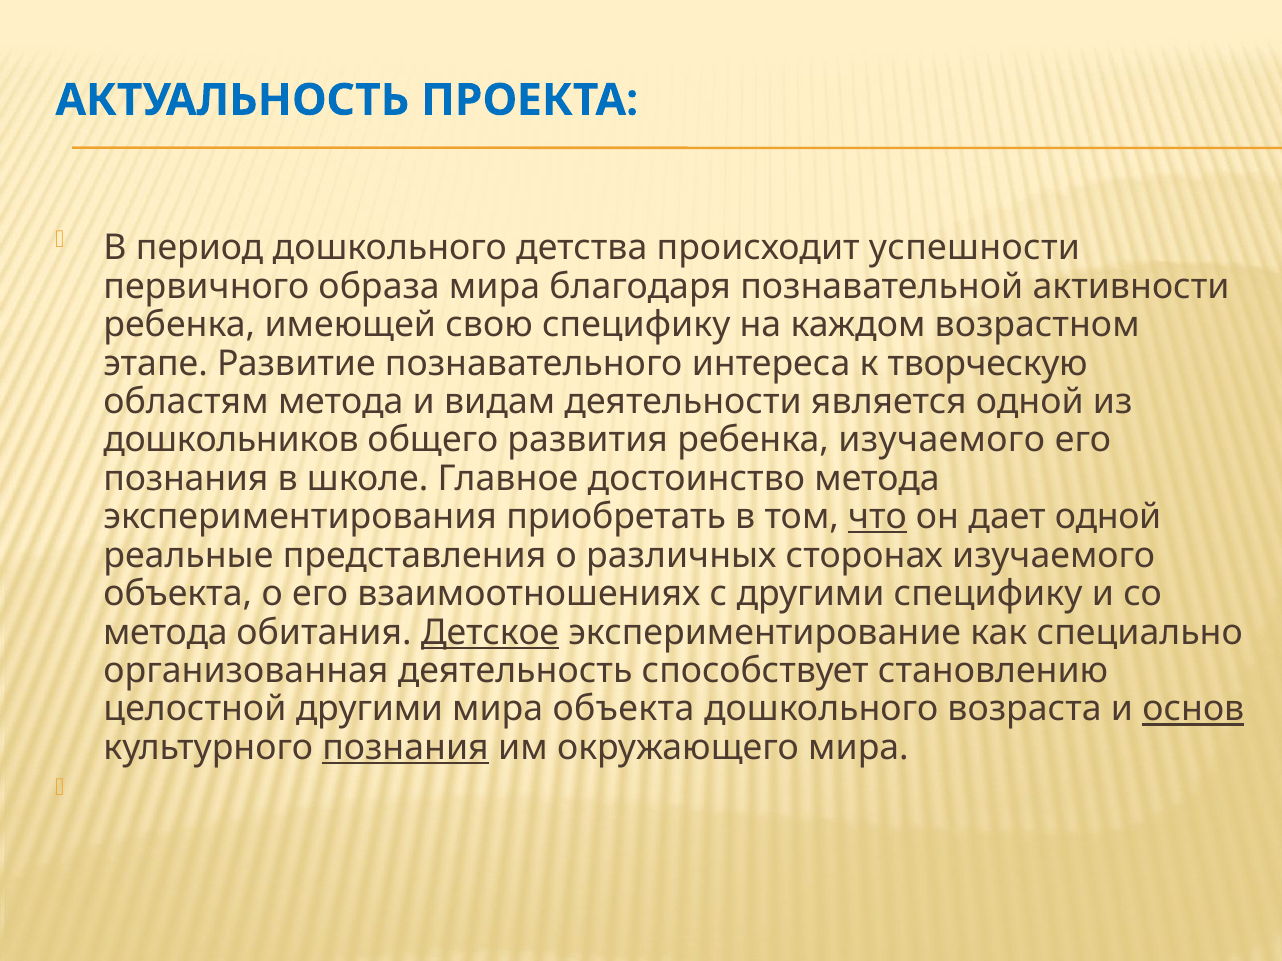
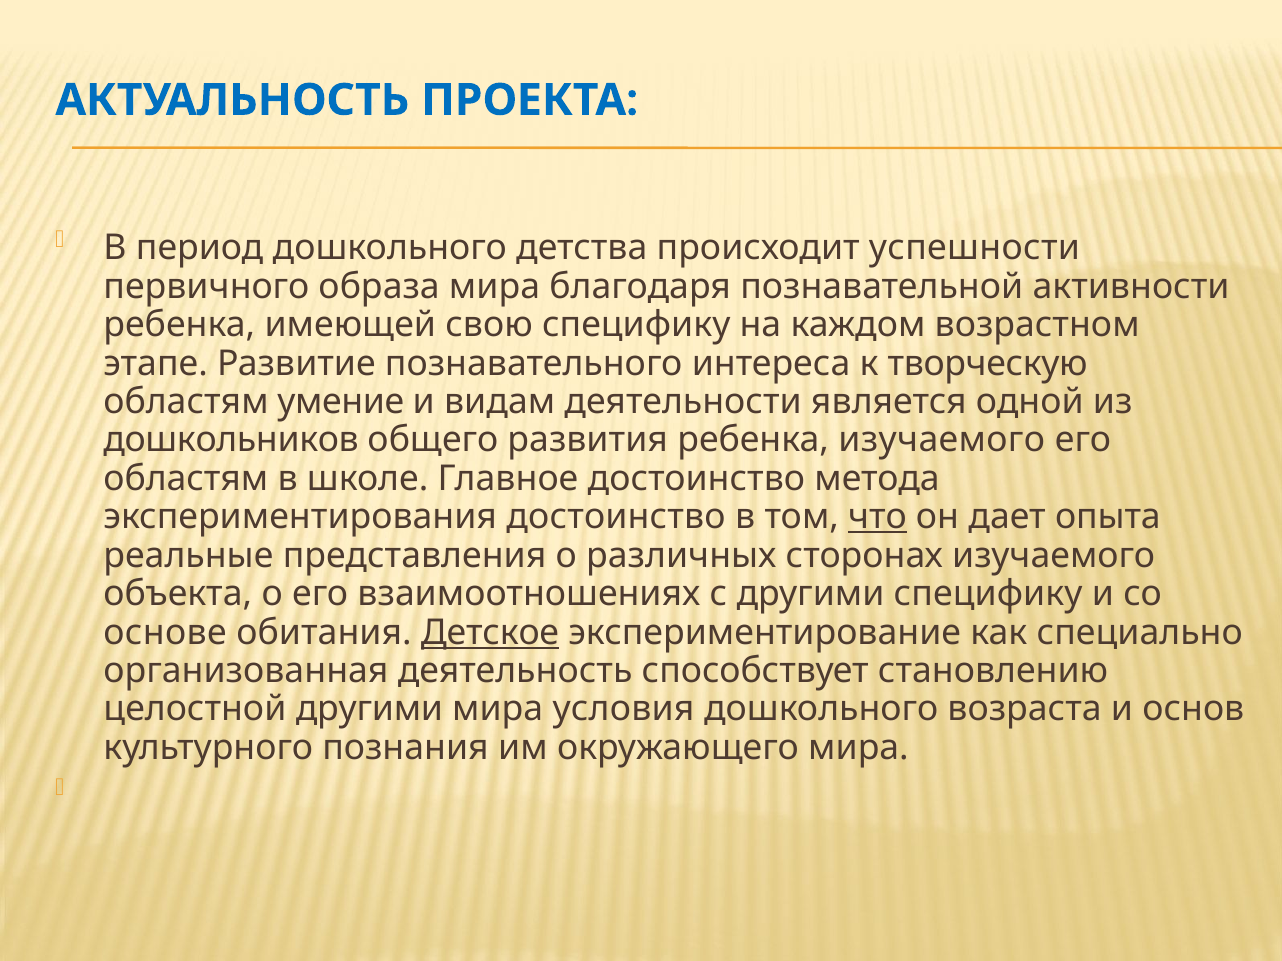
областям метода: метода -> умение
познания at (186, 479): познания -> областям
экспериментирования приобретать: приобретать -> достоинство
дает одной: одной -> опыта
метода at (165, 633): метода -> основе
мира объекта: объекта -> условия
основ underline: present -> none
познания at (406, 748) underline: present -> none
